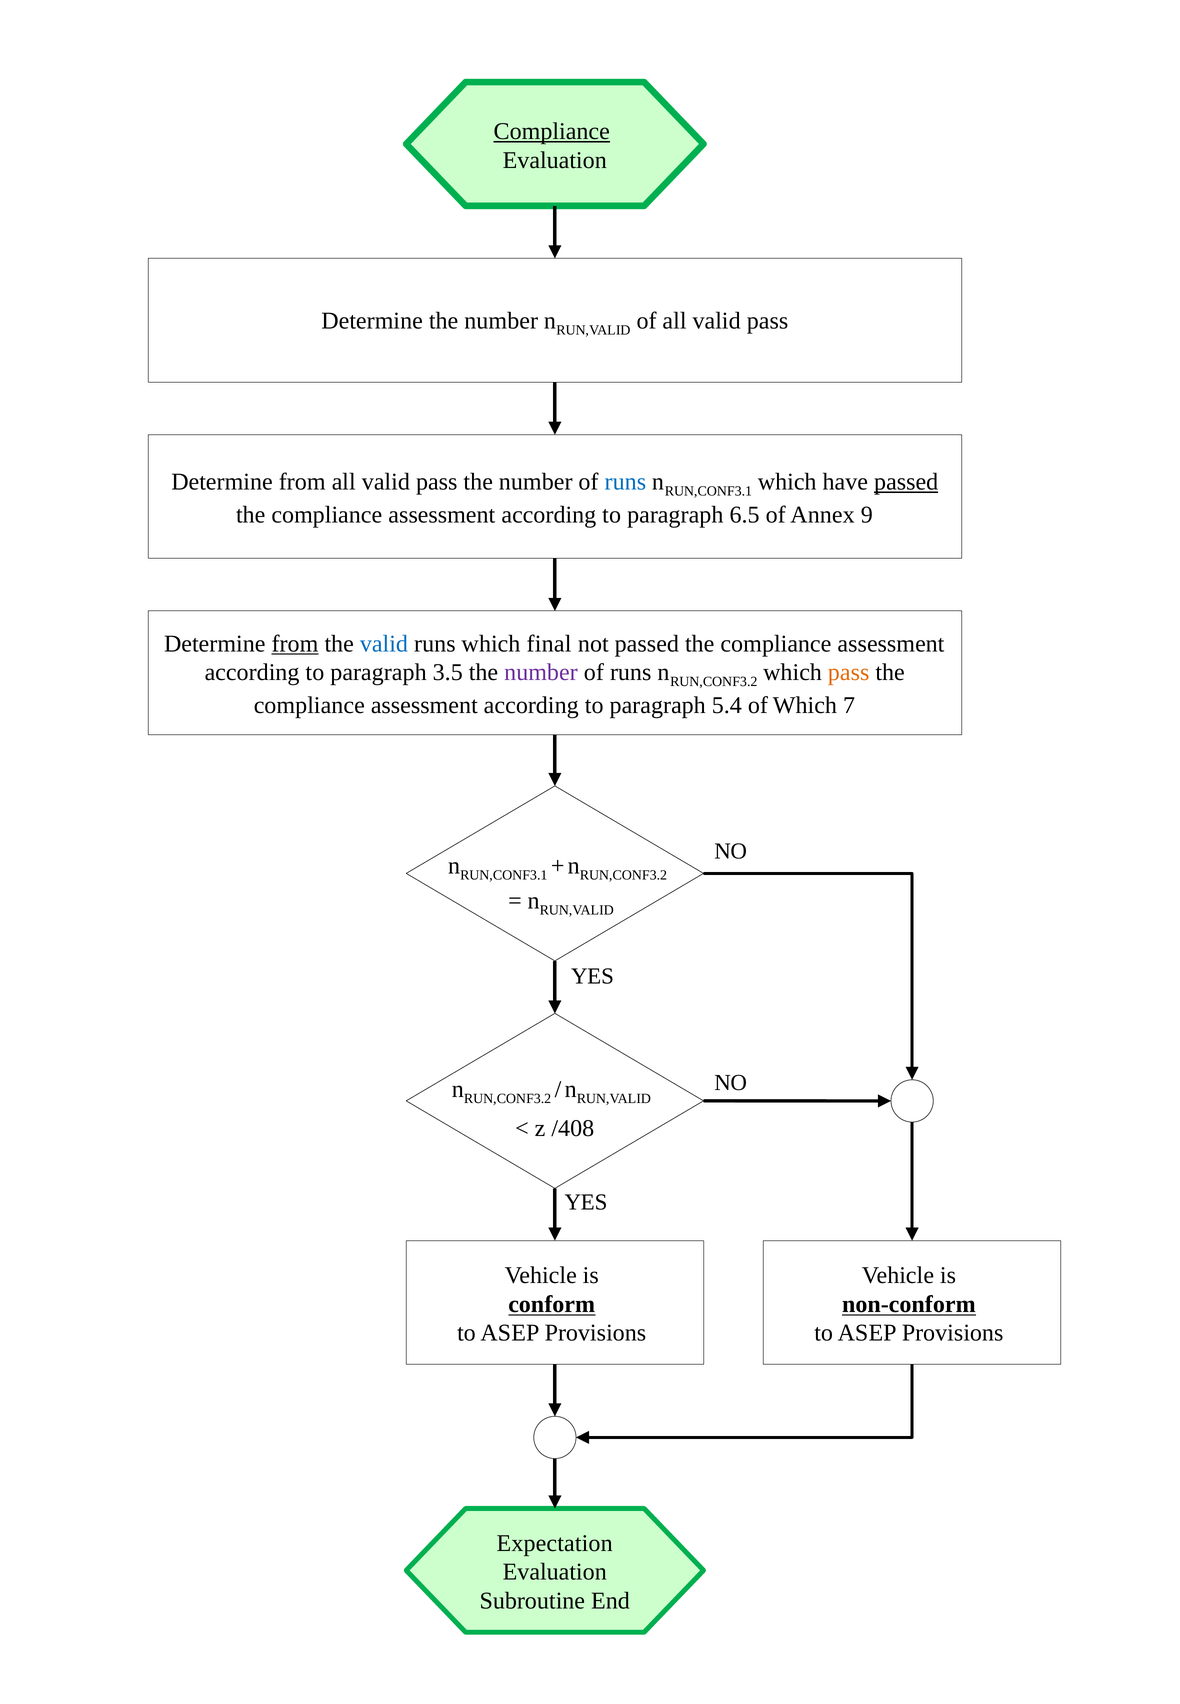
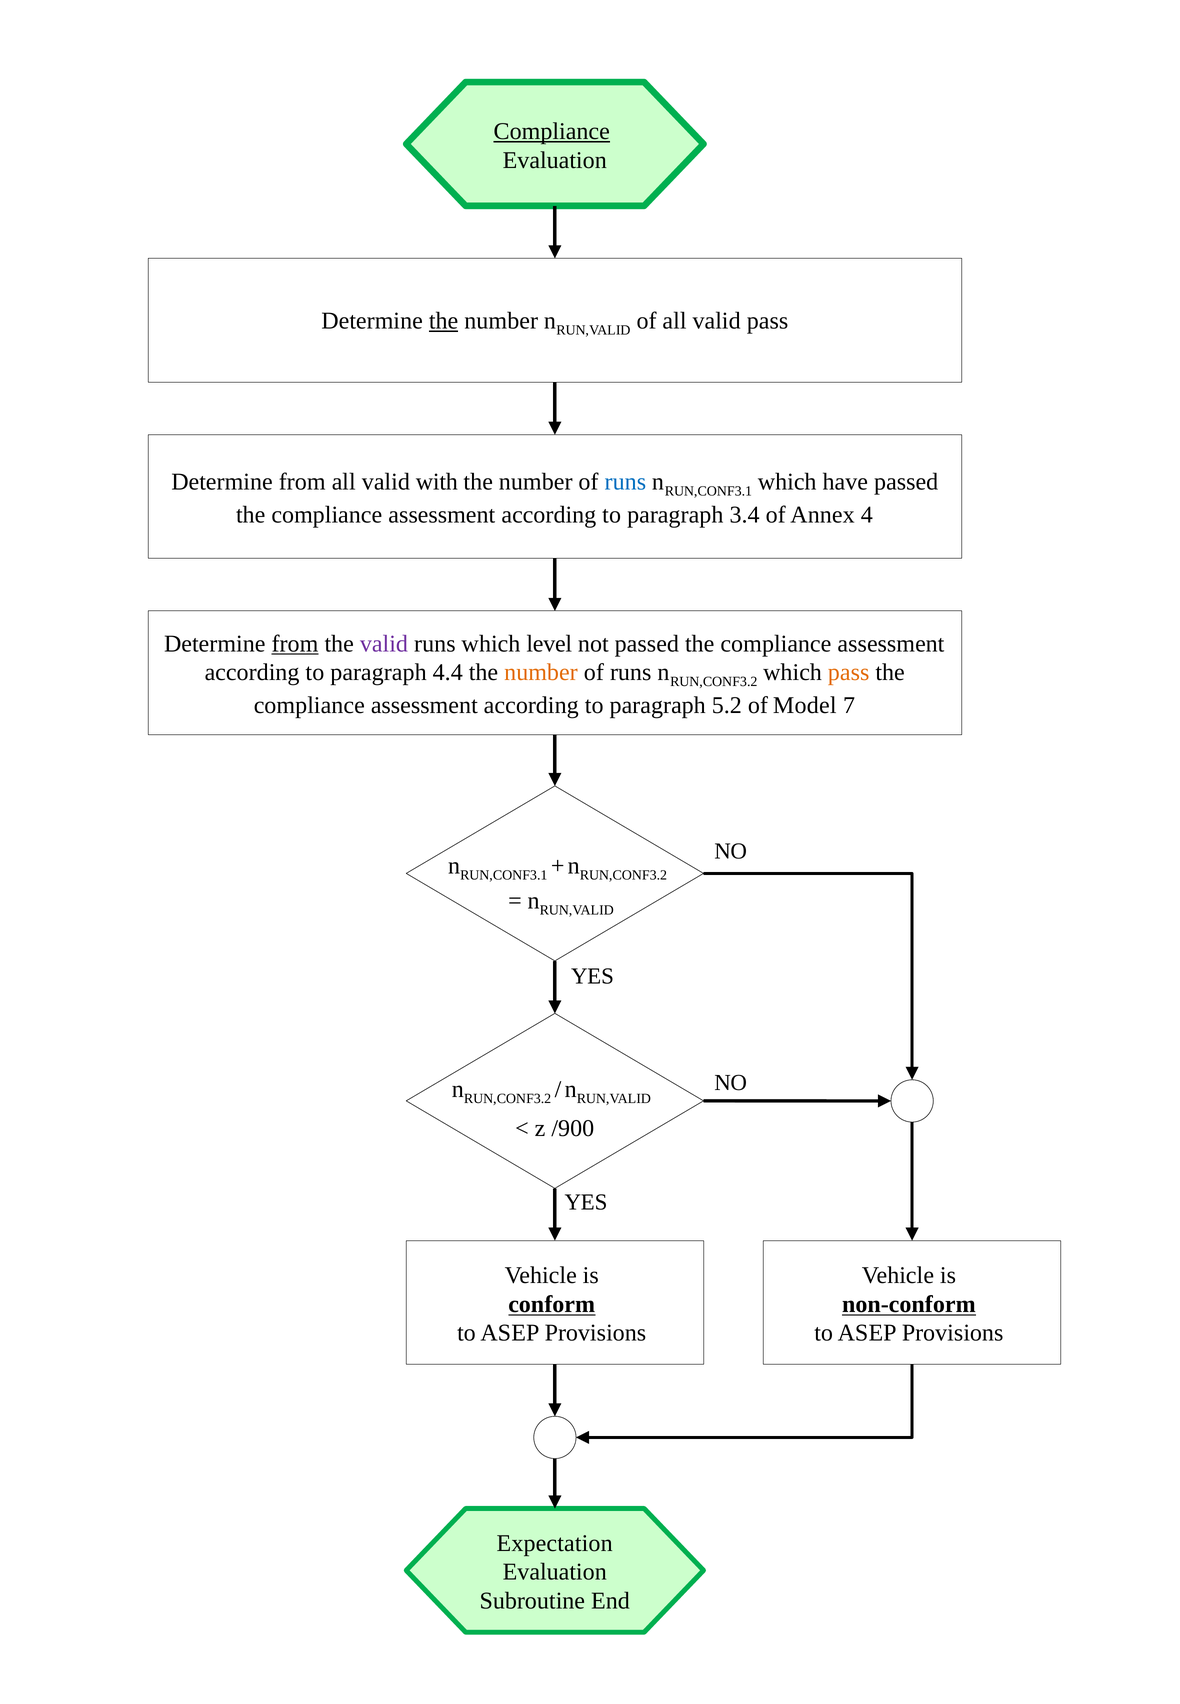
the at (444, 321) underline: none -> present
from all valid pass: pass -> with
passed at (906, 482) underline: present -> none
6.5: 6.5 -> 3.4
9: 9 -> 4
valid at (384, 644) colour: blue -> purple
final: final -> level
3.5: 3.5 -> 4.4
number at (541, 673) colour: purple -> orange
5.4: 5.4 -> 5.2
of Which: Which -> Model
/408: /408 -> /900
